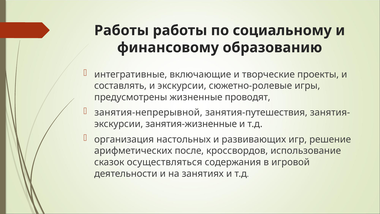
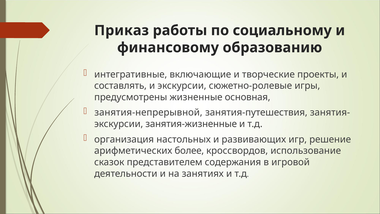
Работы at (122, 30): Работы -> Приказ
проводят: проводят -> основная
после: после -> более
осуществляться: осуществляться -> представителем
